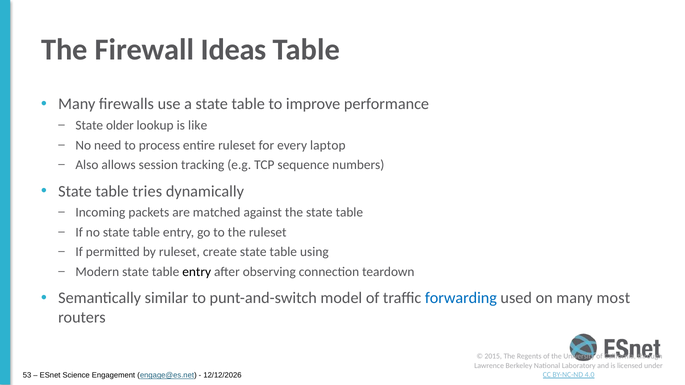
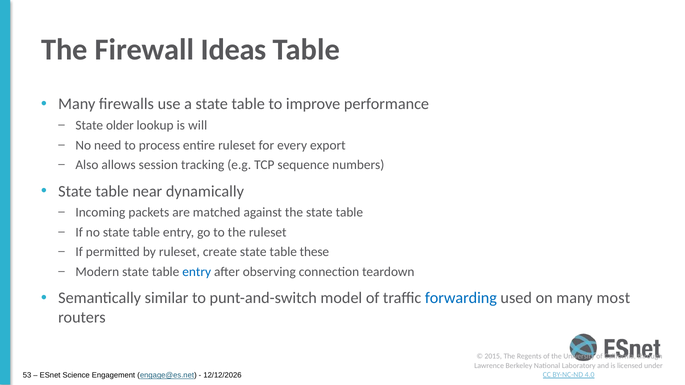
like: like -> will
laptop: laptop -> export
tries: tries -> near
using: using -> these
entry at (197, 272) colour: black -> blue
